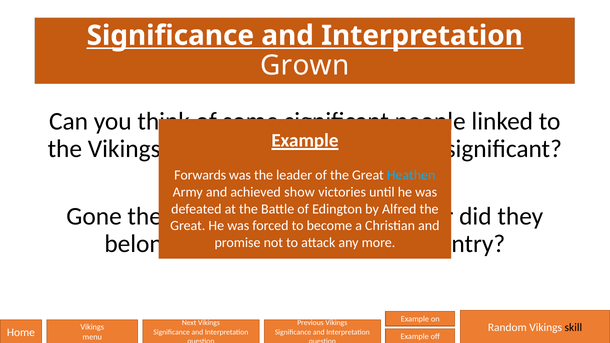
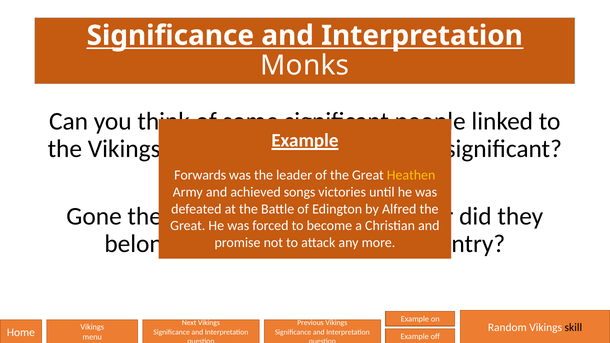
Grown: Grown -> Monks
Heathen colour: light blue -> yellow
show: show -> songs
